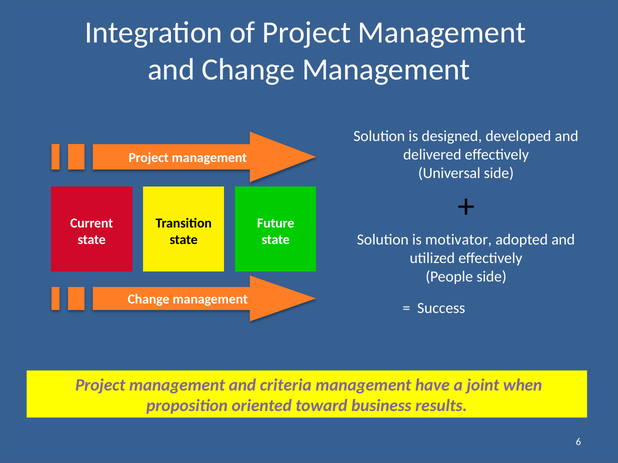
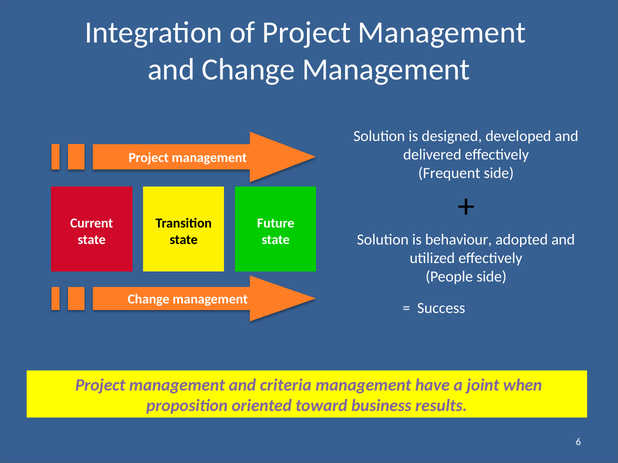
Universal: Universal -> Frequent
motivator: motivator -> behaviour
